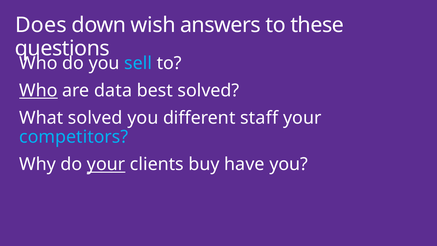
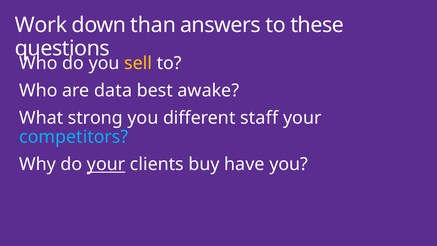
Does: Does -> Work
wish: wish -> than
sell colour: light blue -> yellow
Who at (38, 90) underline: present -> none
best solved: solved -> awake
What solved: solved -> strong
